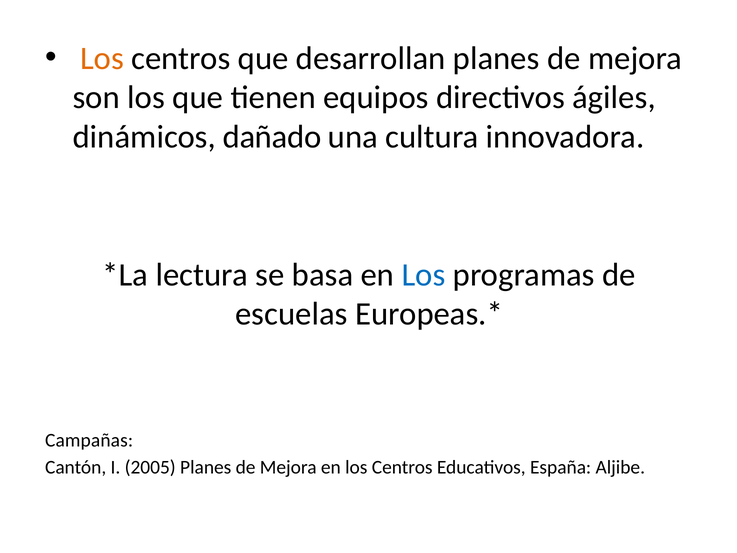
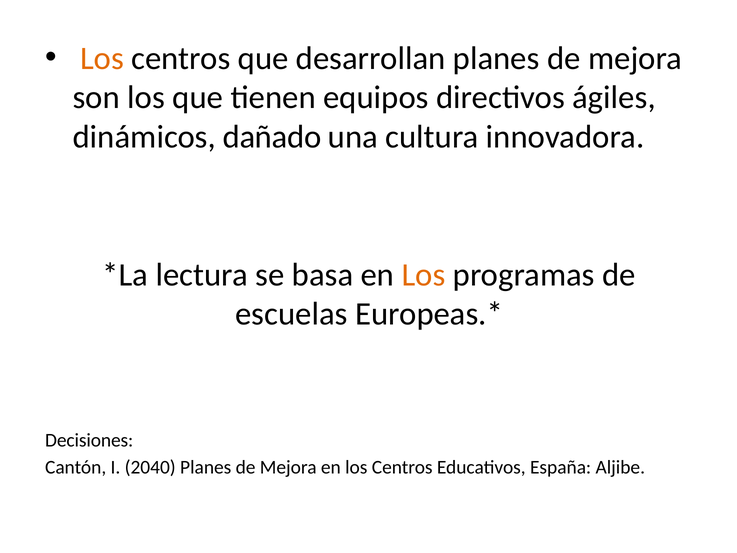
Los at (423, 275) colour: blue -> orange
Campañas: Campañas -> Decisiones
2005: 2005 -> 2040
